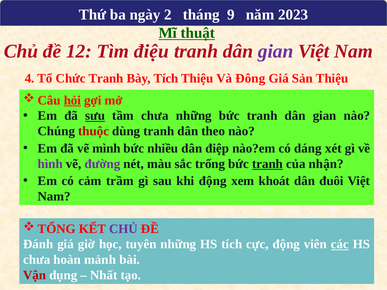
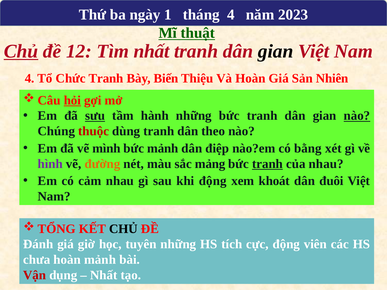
2: 2 -> 1
tháng 9: 9 -> 4
Chủ at (21, 51) underline: none -> present
Tìm điệu: điệu -> nhất
gian at (276, 51) colour: purple -> black
Bày Tích: Tích -> Biến
Và Đông: Đông -> Hoàn
Sản Thiệu: Thiệu -> Nhiên
tầm chưa: chưa -> hành
nào at (357, 116) underline: none -> present
bức nhiều: nhiều -> mảnh
dáng: dáng -> bằng
đường colour: purple -> orange
trống: trống -> mảng
của nhận: nhận -> nhau
cảm trầm: trầm -> nhau
CHỦ at (123, 229) colour: purple -> black
các underline: present -> none
